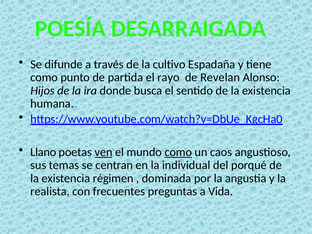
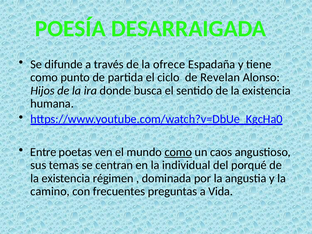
cultivo: cultivo -> ofrece
rayo: rayo -> ciclo
Llano: Llano -> Entre
ven underline: present -> none
realista: realista -> camino
